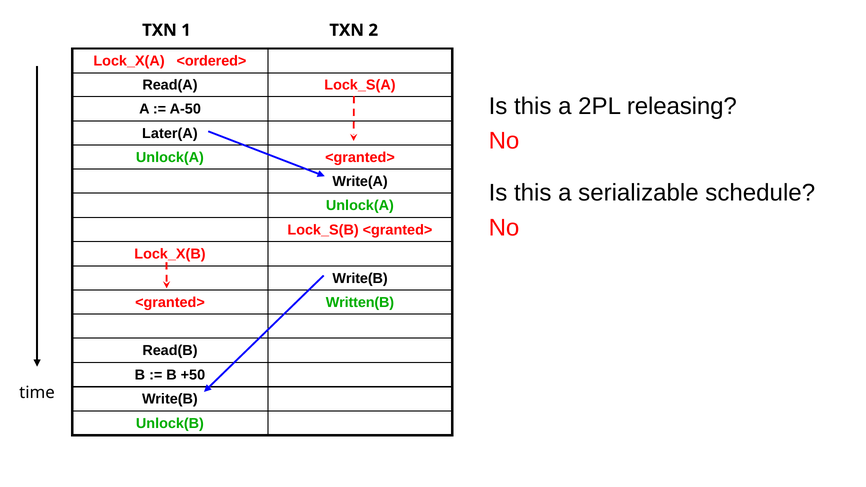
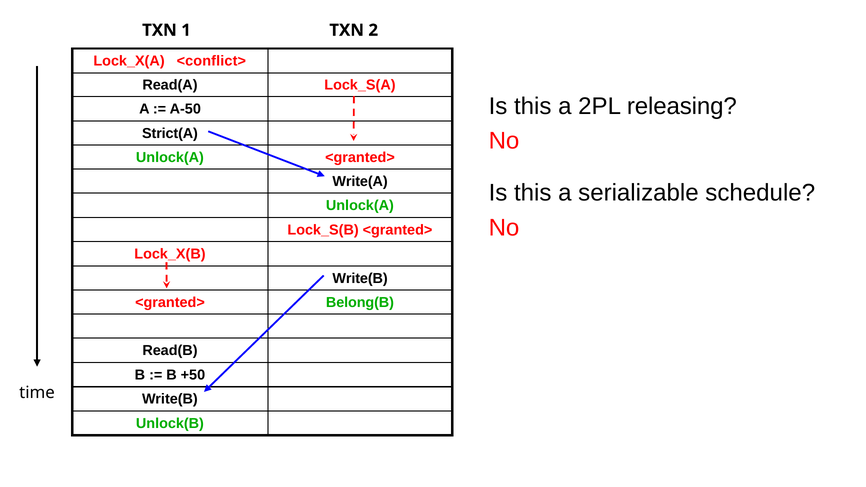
<ordered>: <ordered> -> <conflict>
Later(A: Later(A -> Strict(A
Written(B: Written(B -> Belong(B
